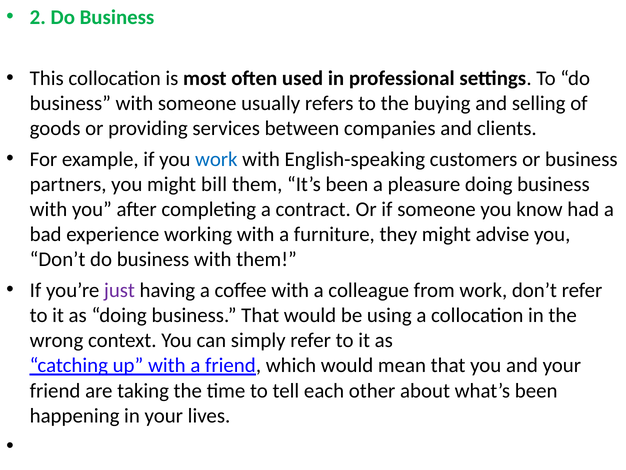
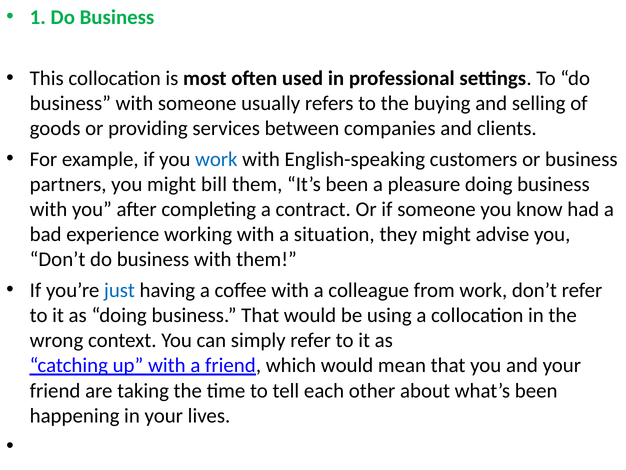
2: 2 -> 1
furniture: furniture -> situation
just colour: purple -> blue
